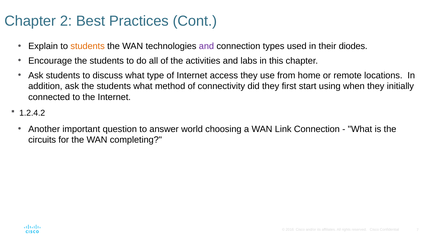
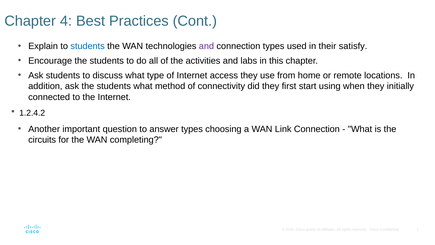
2: 2 -> 4
students at (88, 46) colour: orange -> blue
diodes: diodes -> satisfy
answer world: world -> types
